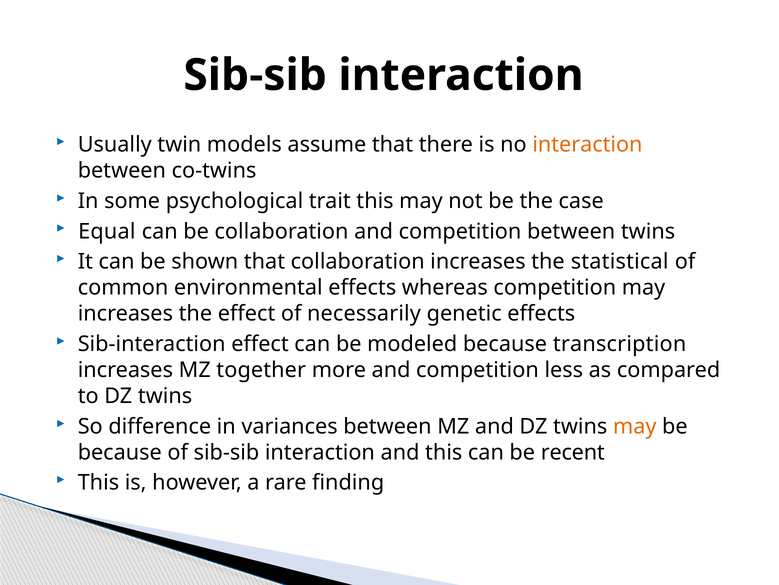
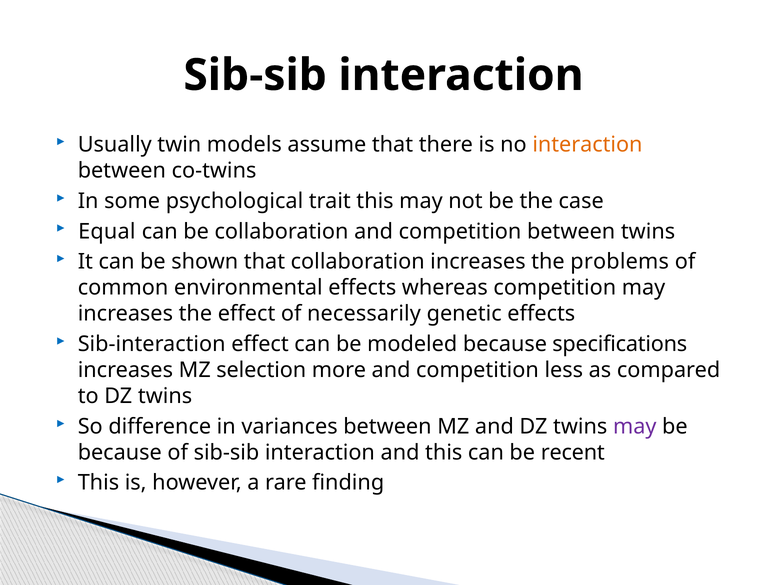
statistical: statistical -> problems
transcription: transcription -> specifications
together: together -> selection
may at (635, 426) colour: orange -> purple
